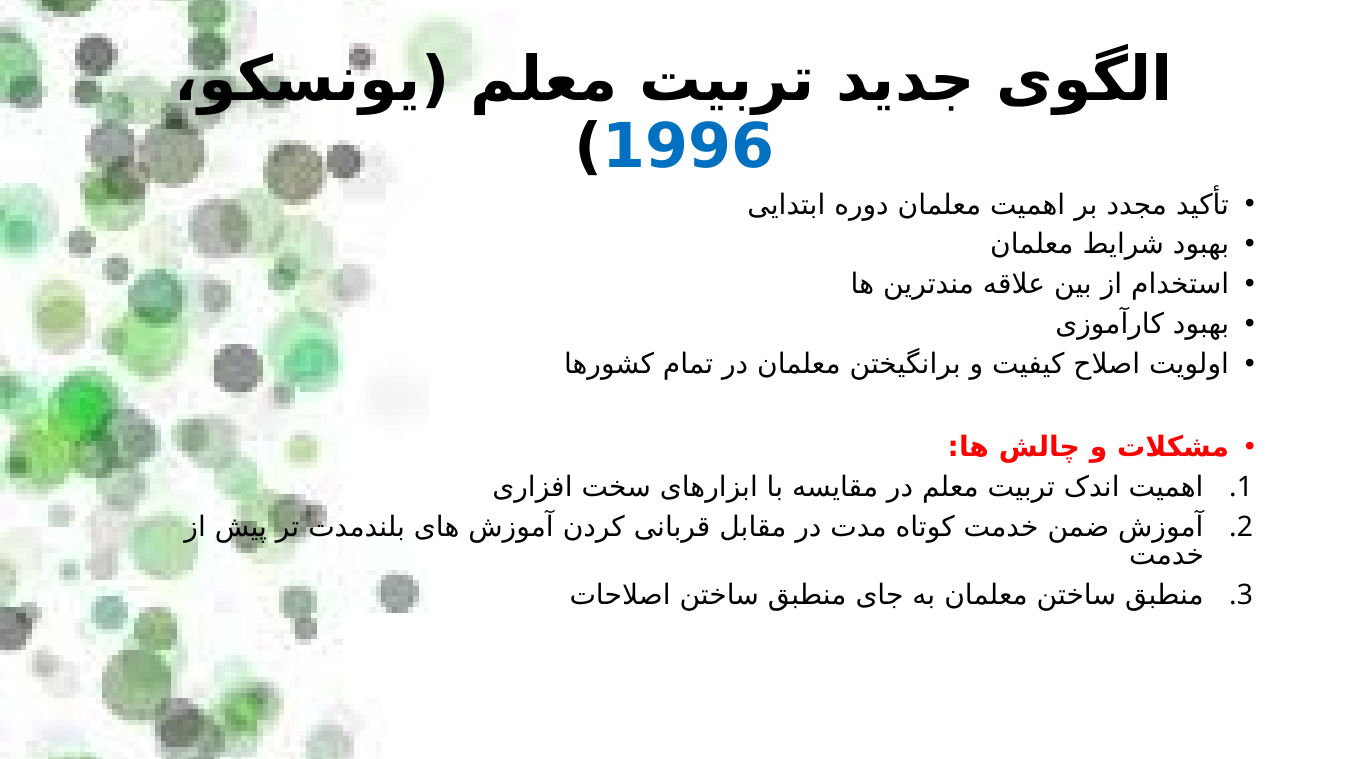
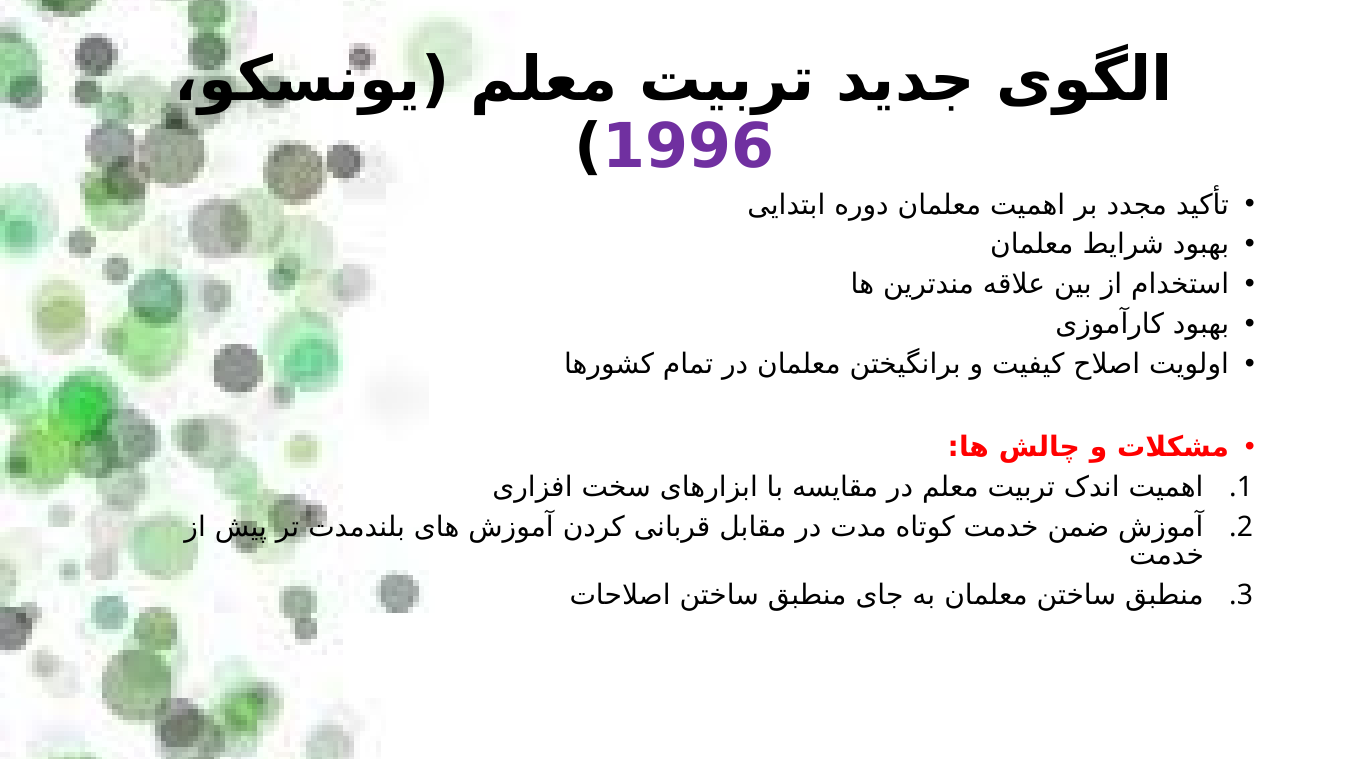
1996 colour: blue -> purple
